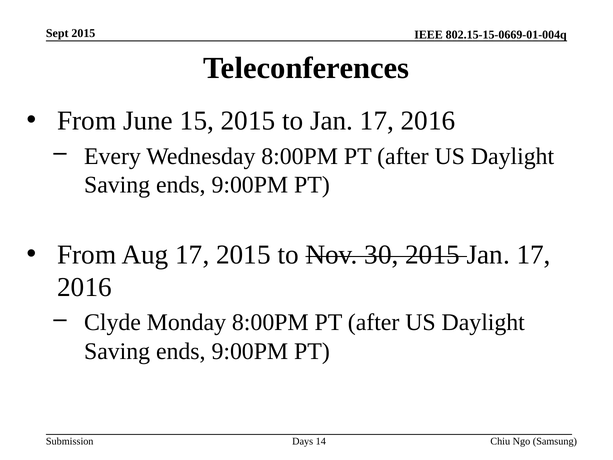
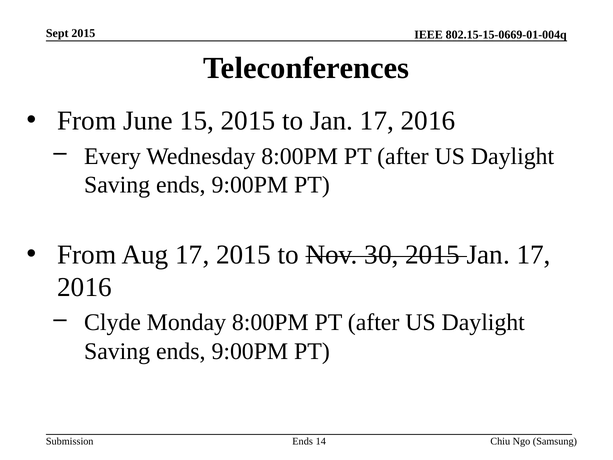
Days at (303, 441): Days -> Ends
